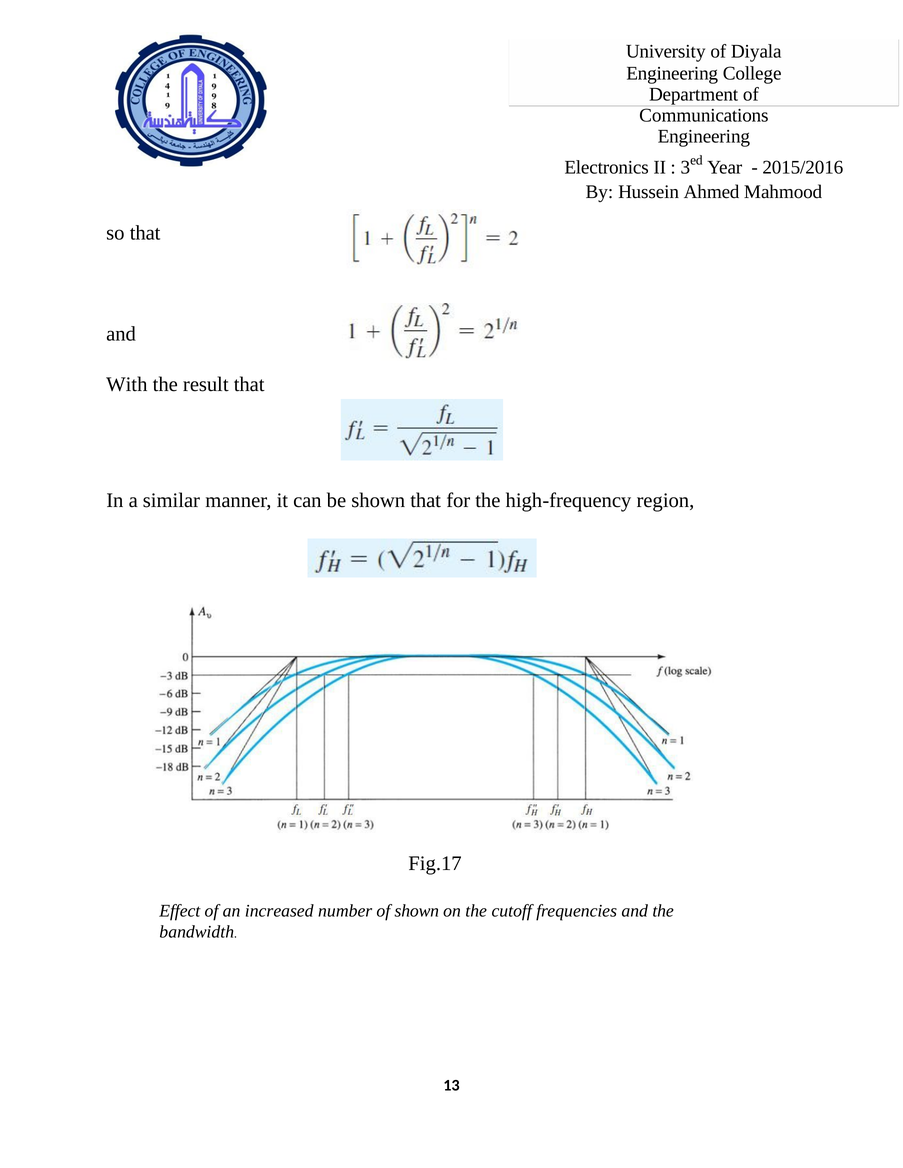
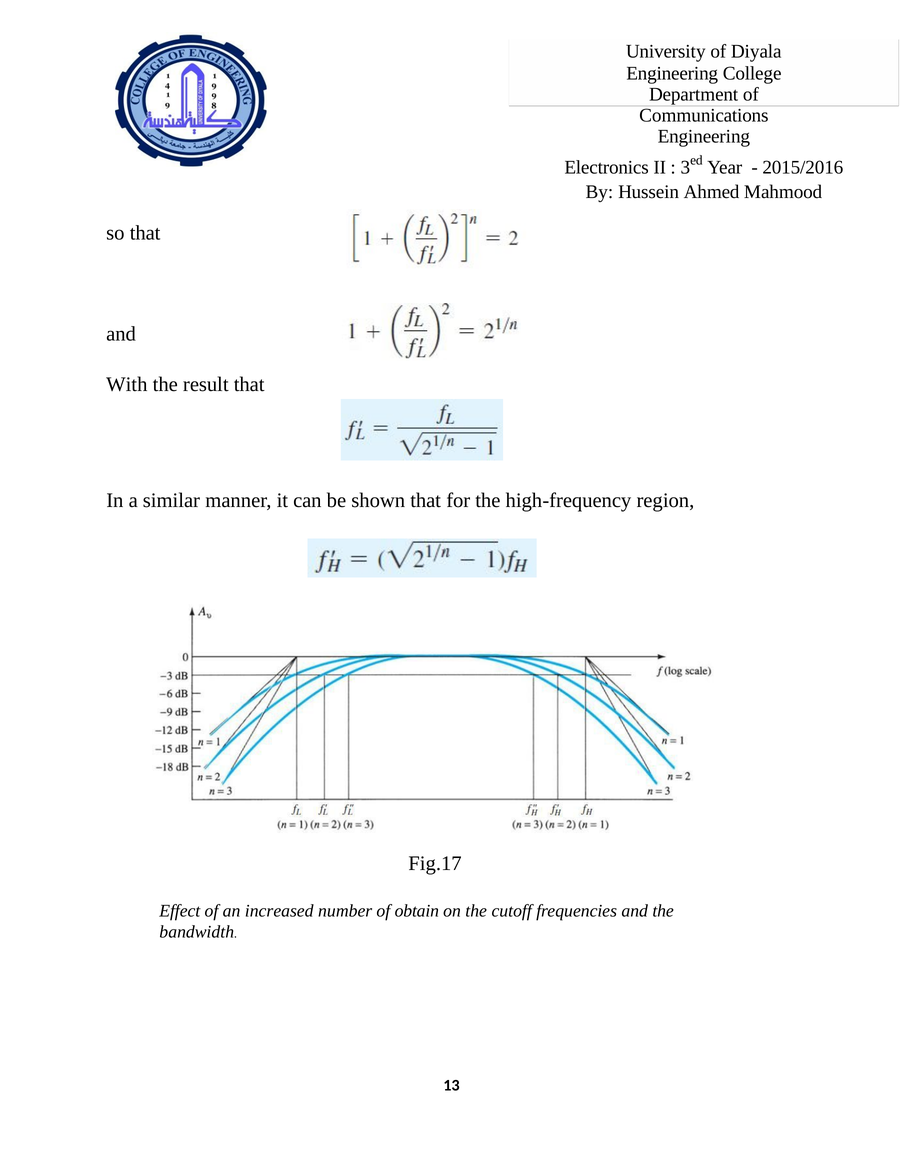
of shown: shown -> obtain
